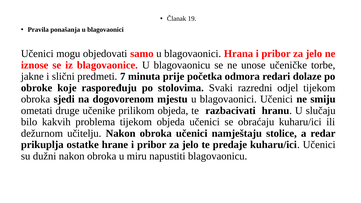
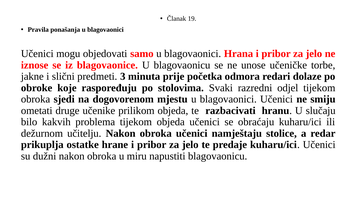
7: 7 -> 3
